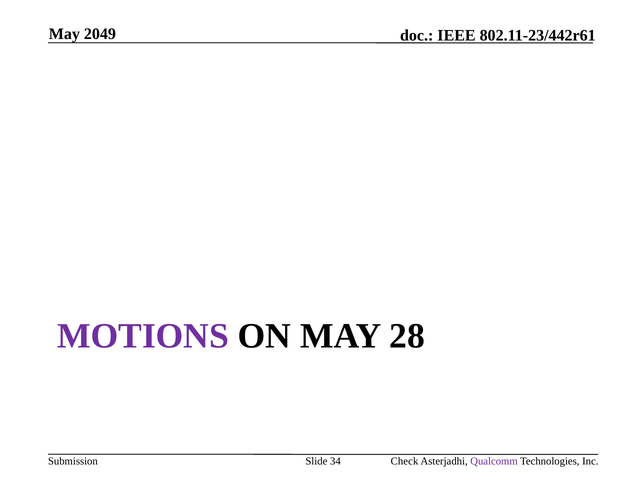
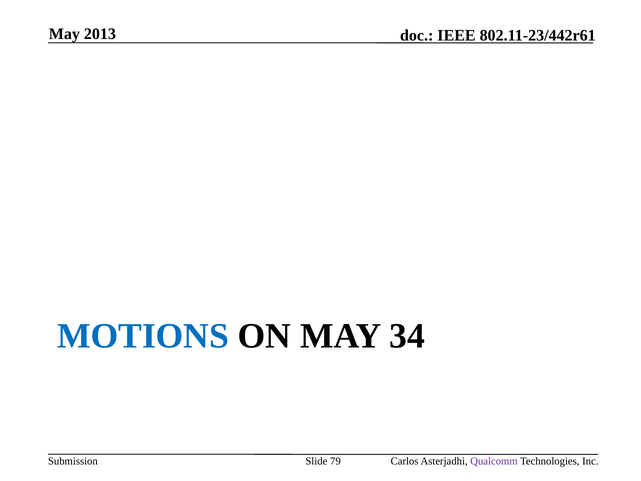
2049: 2049 -> 2013
MOTIONS colour: purple -> blue
28: 28 -> 34
34: 34 -> 79
Check: Check -> Carlos
